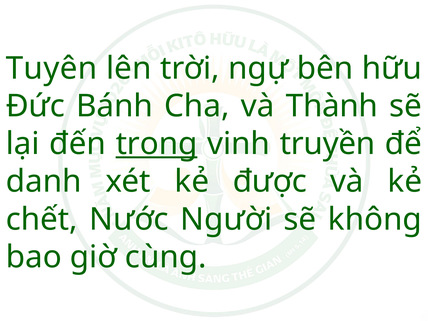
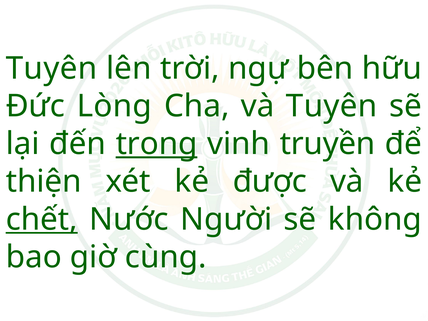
Bánh: Bánh -> Lòng
và Thành: Thành -> Tuyên
danh: danh -> thiện
chết underline: none -> present
